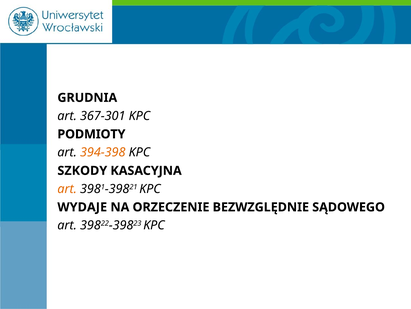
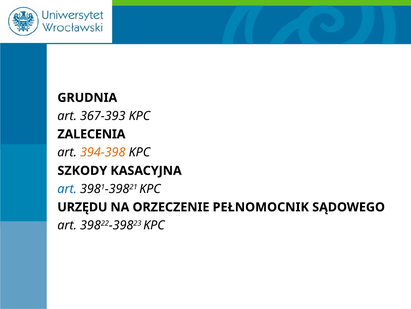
367-301: 367-301 -> 367-393
PODMIOTY: PODMIOTY -> ZALECENIA
art at (67, 189) colour: orange -> blue
WYDAJE: WYDAJE -> URZĘDU
BEZWZGLĘDNIE: BEZWZGLĘDNIE -> PEŁNOMOCNIK
